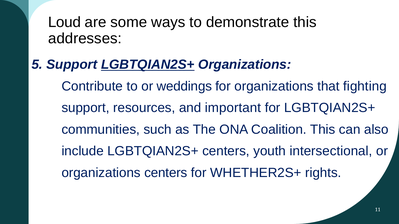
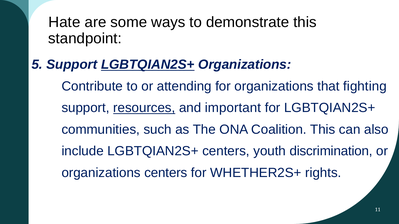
Loud: Loud -> Hate
addresses: addresses -> standpoint
weddings: weddings -> attending
resources underline: none -> present
intersectional: intersectional -> discrimination
